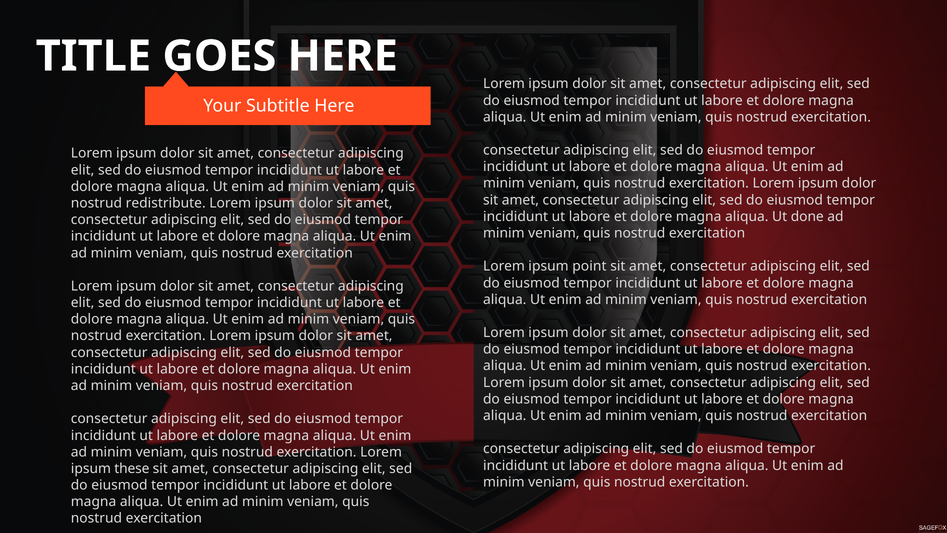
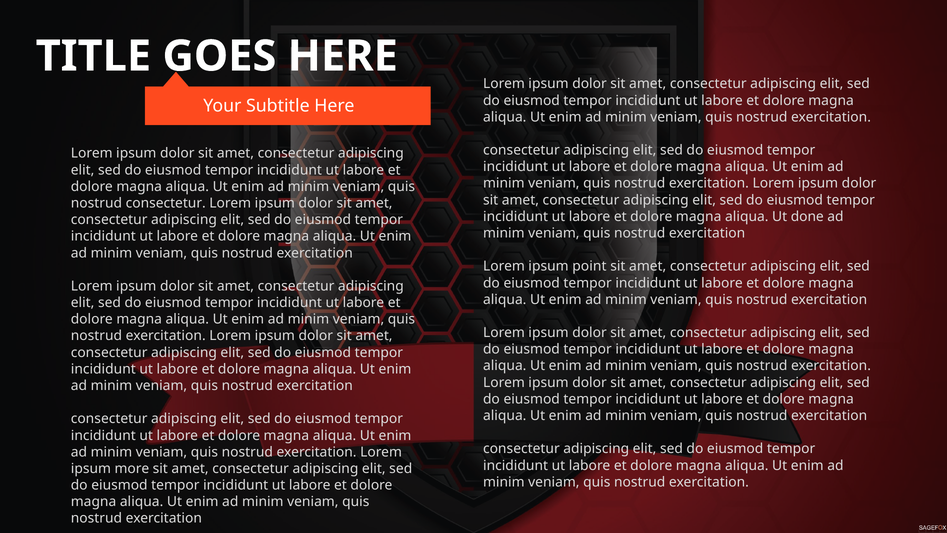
nostrud redistribute: redistribute -> consectetur
these: these -> more
